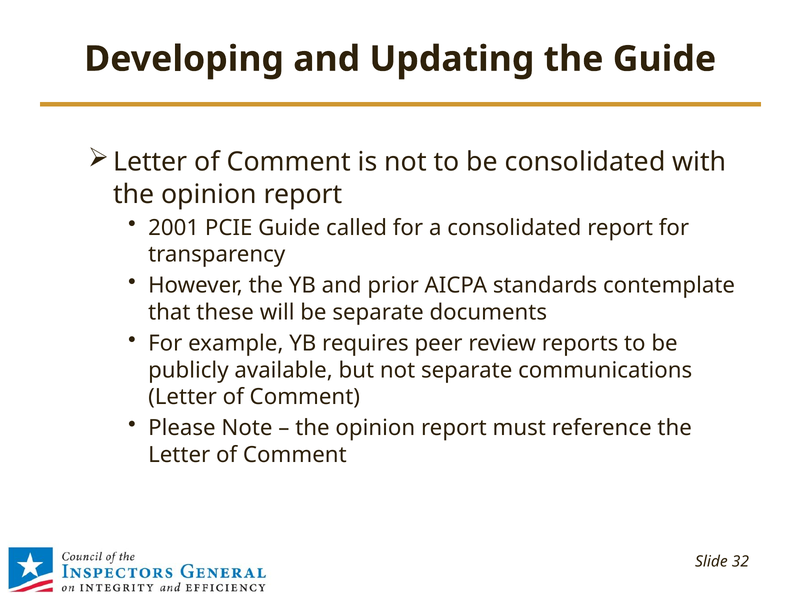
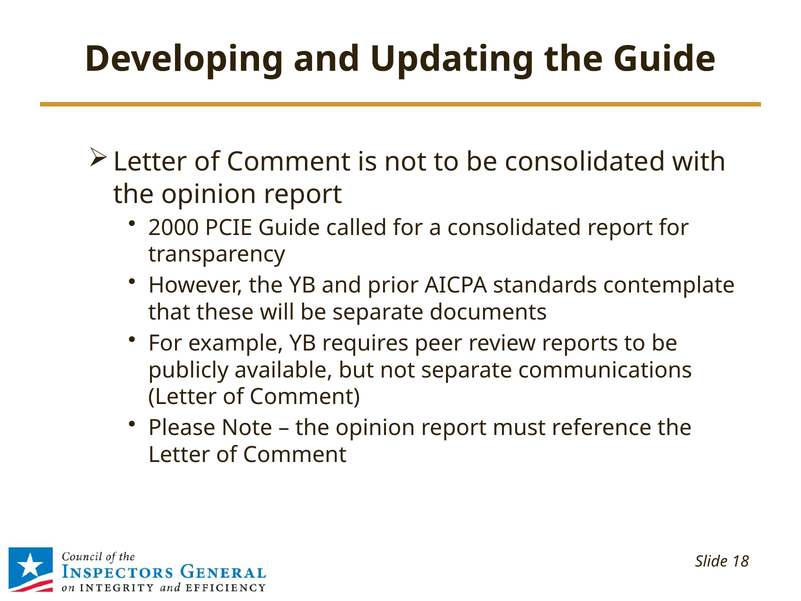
2001: 2001 -> 2000
32: 32 -> 18
